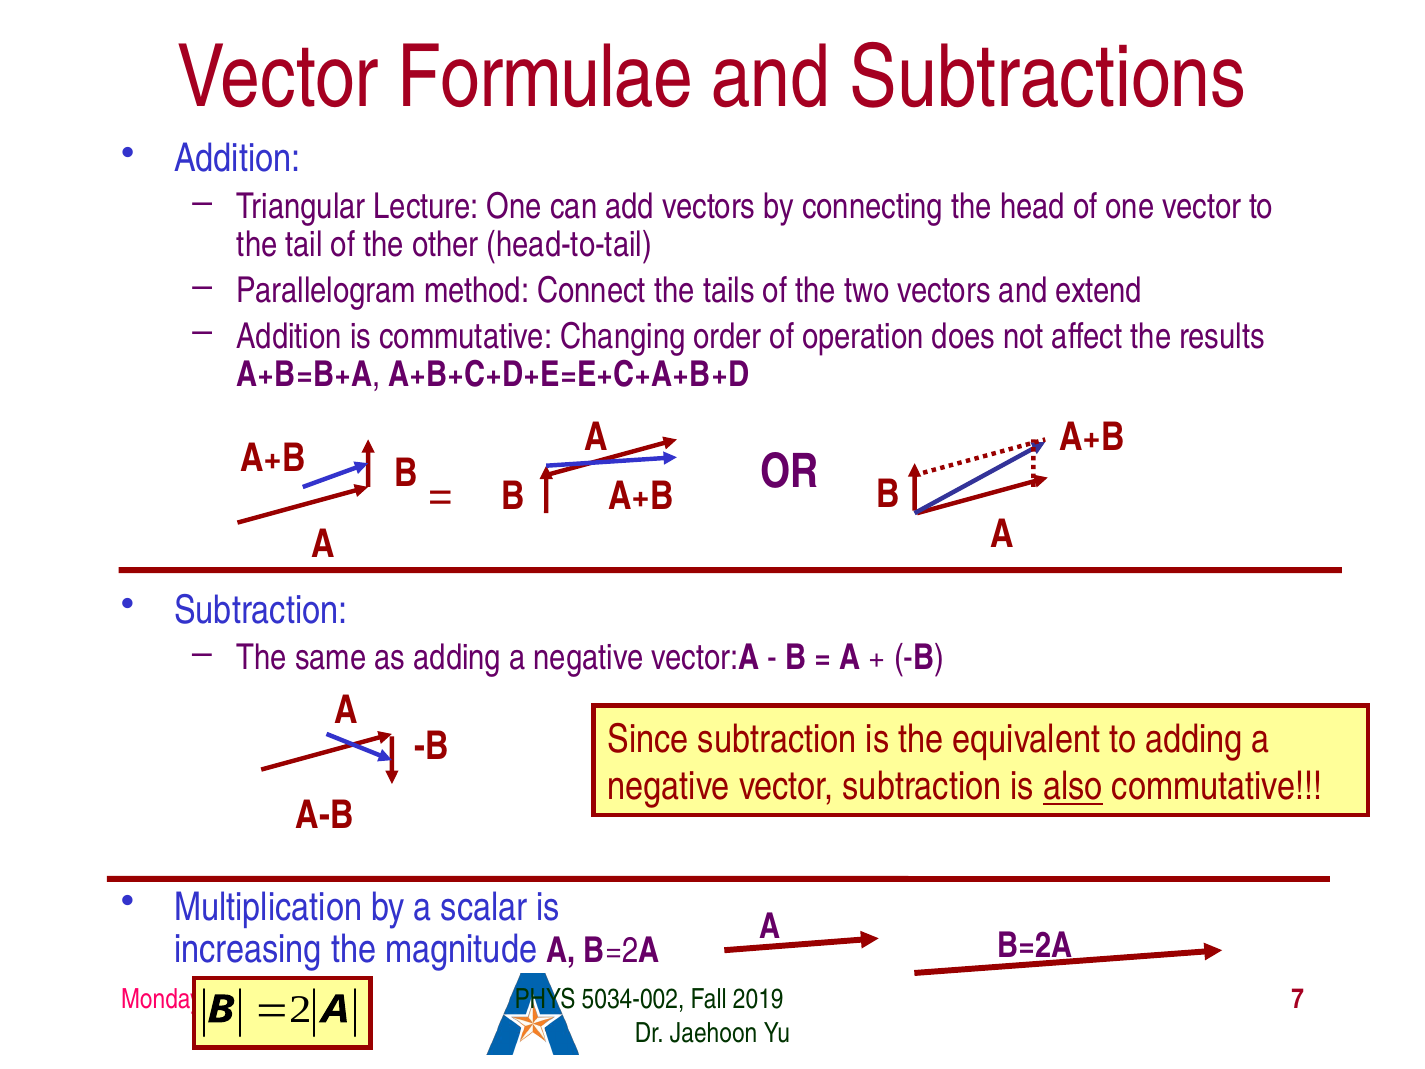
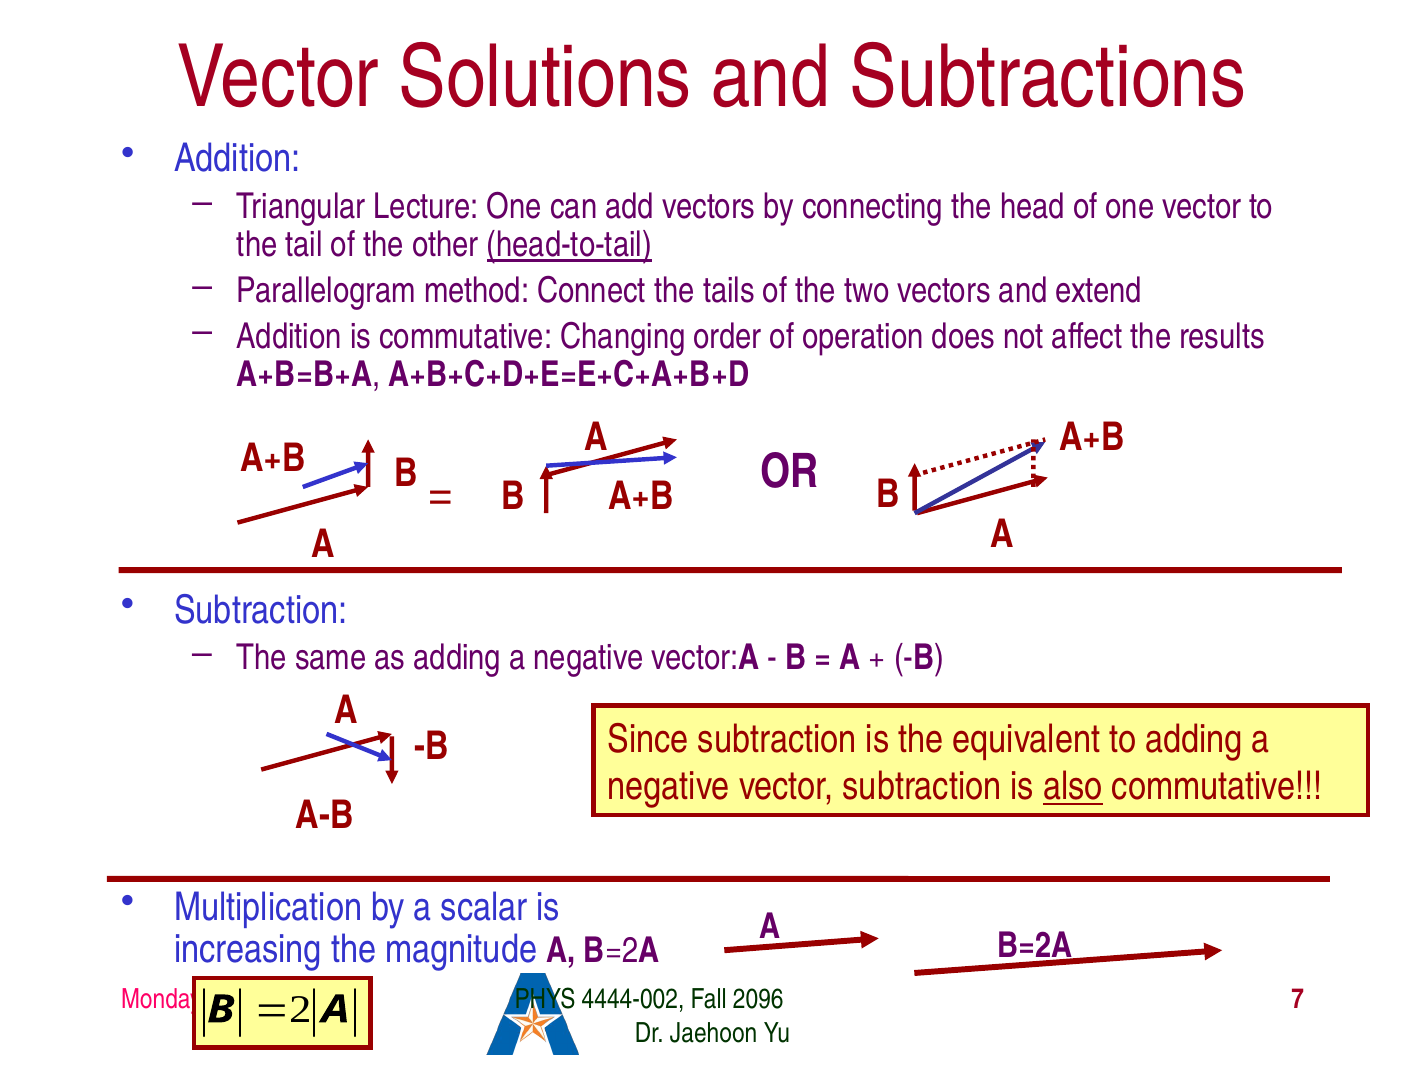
Formulae: Formulae -> Solutions
head-to-tail underline: none -> present
5034-002: 5034-002 -> 4444-002
2019: 2019 -> 2096
